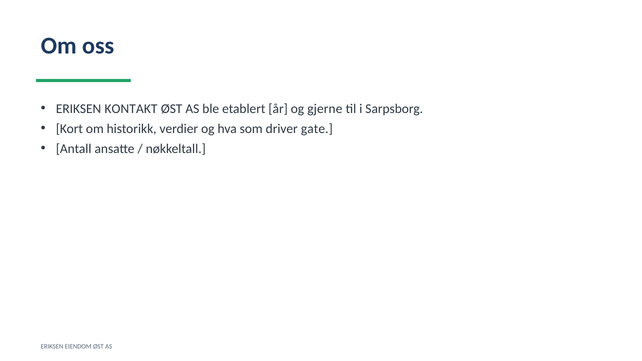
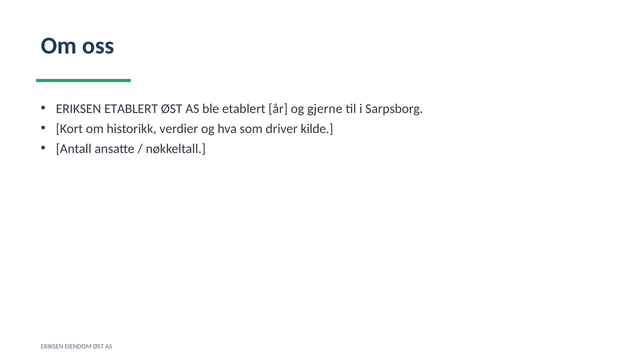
ERIKSEN KONTAKT: KONTAKT -> ETABLERT
gate: gate -> kilde
